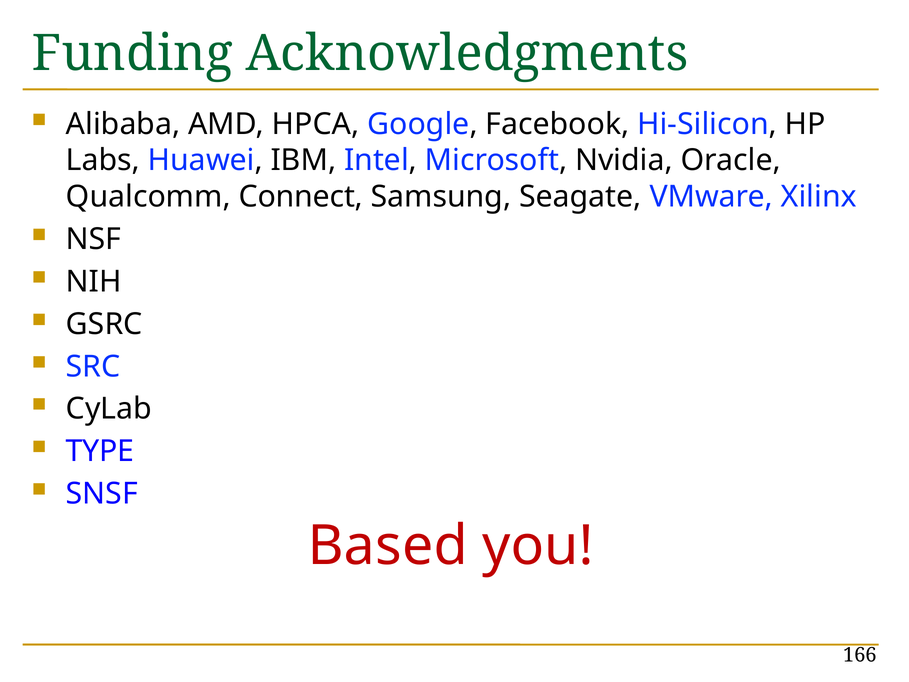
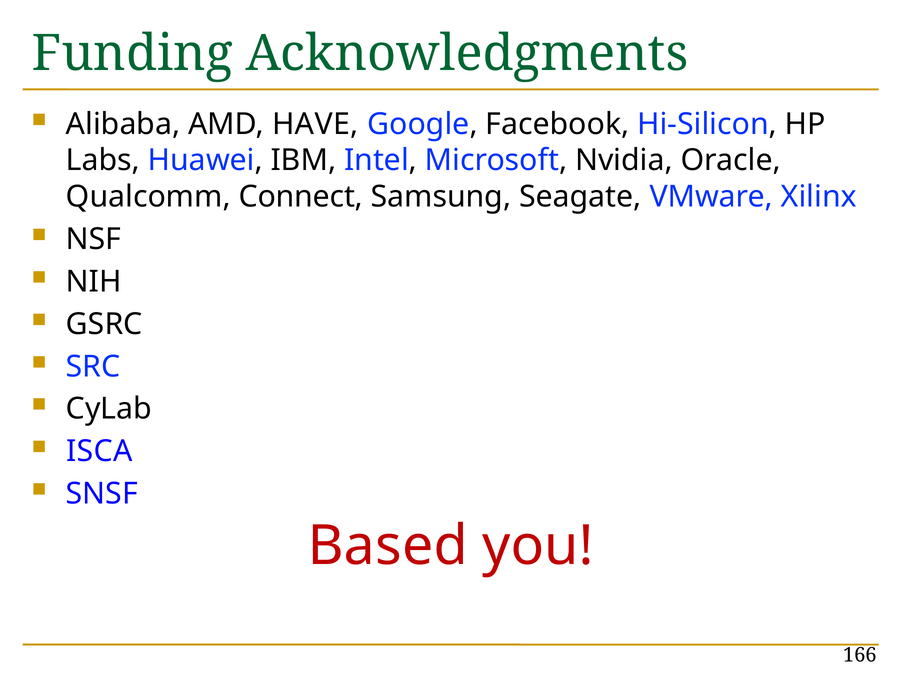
HPCA: HPCA -> HAVE
TYPE: TYPE -> ISCA
